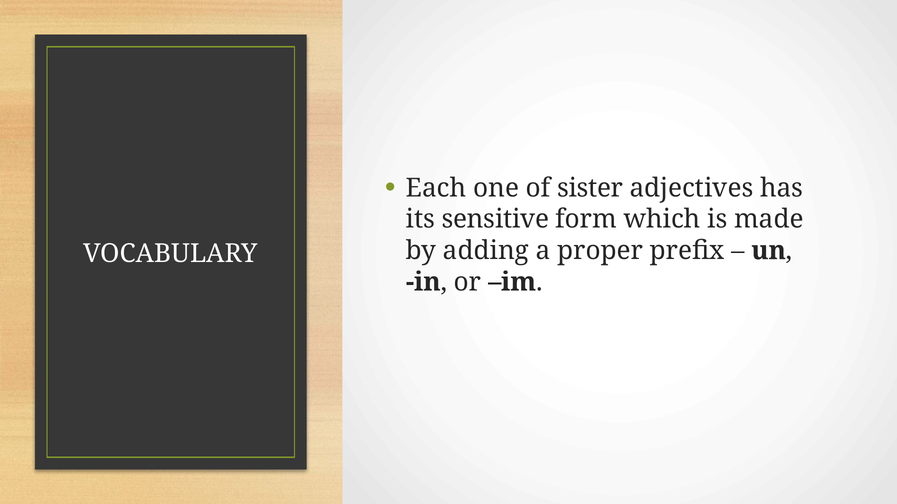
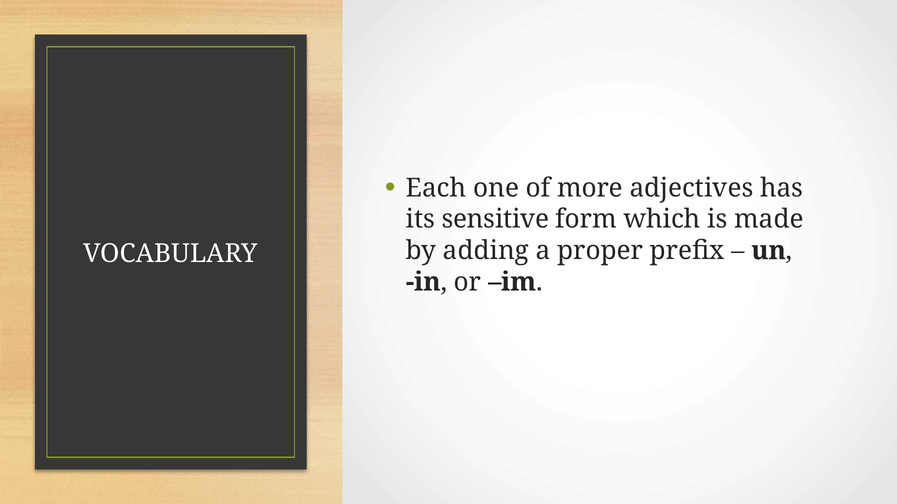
sister: sister -> more
